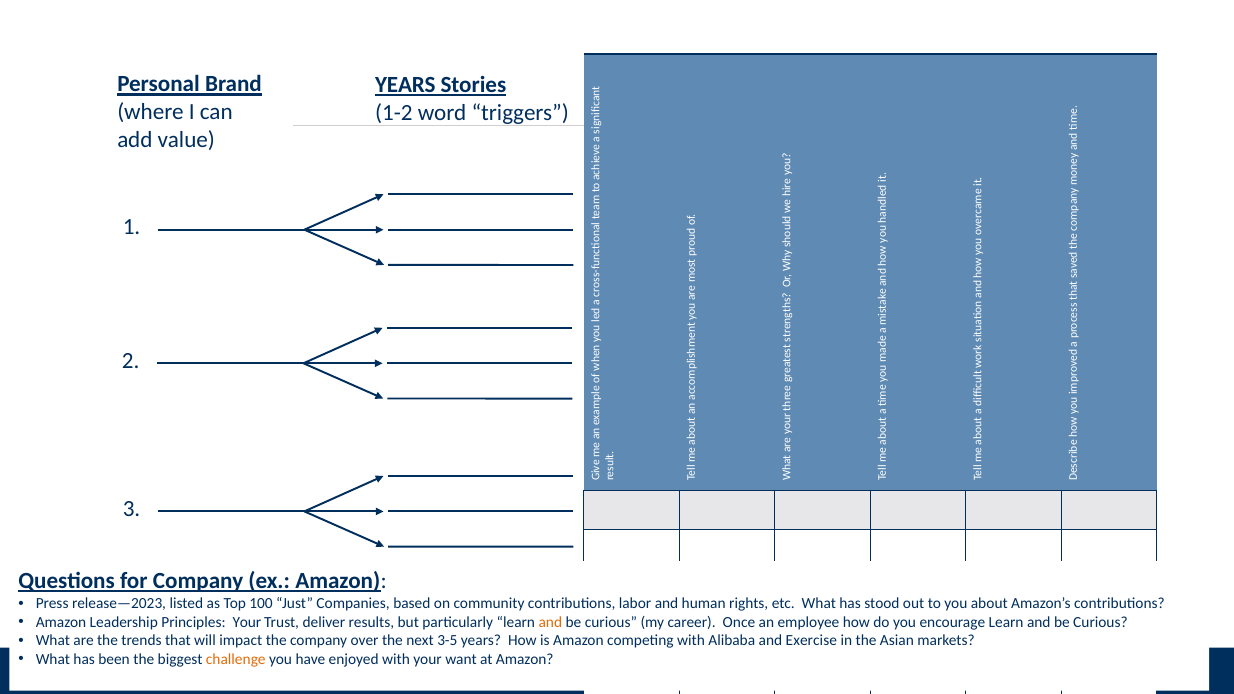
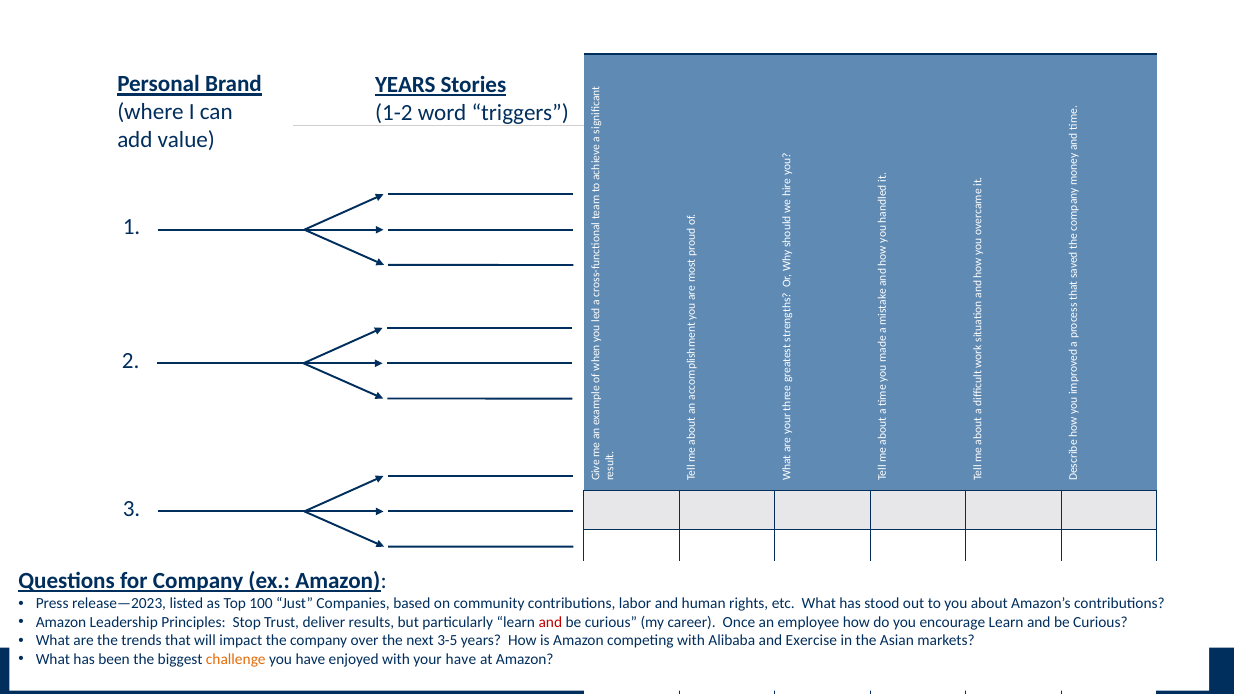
Principles Your: Your -> Stop
and at (550, 622) colour: orange -> red
your want: want -> have
